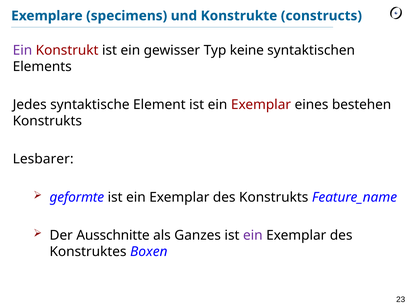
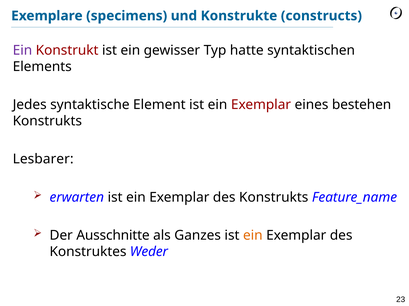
keine: keine -> hatte
geformte: geformte -> erwarten
ein at (253, 236) colour: purple -> orange
Boxen: Boxen -> Weder
